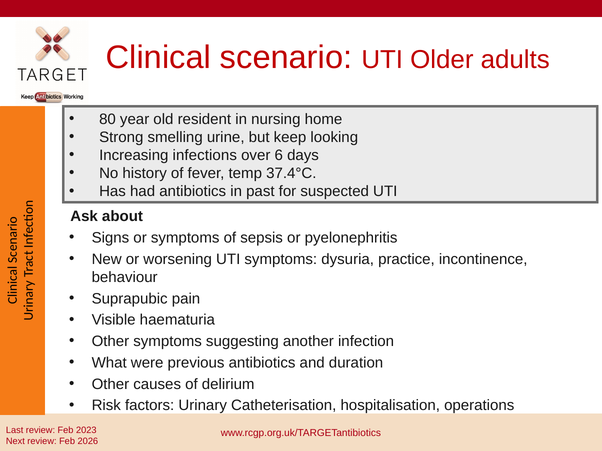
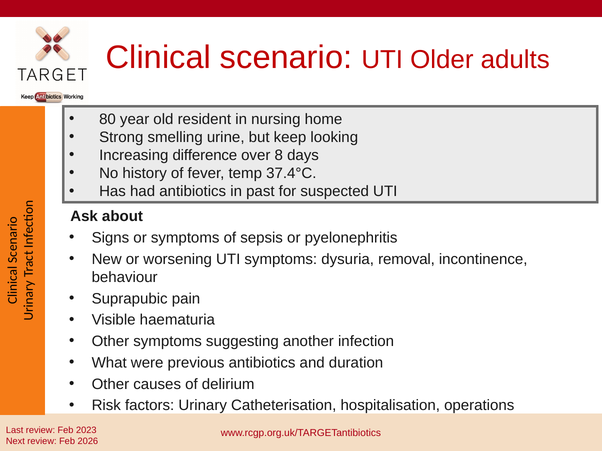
infections: infections -> difference
6: 6 -> 8
practice: practice -> removal
